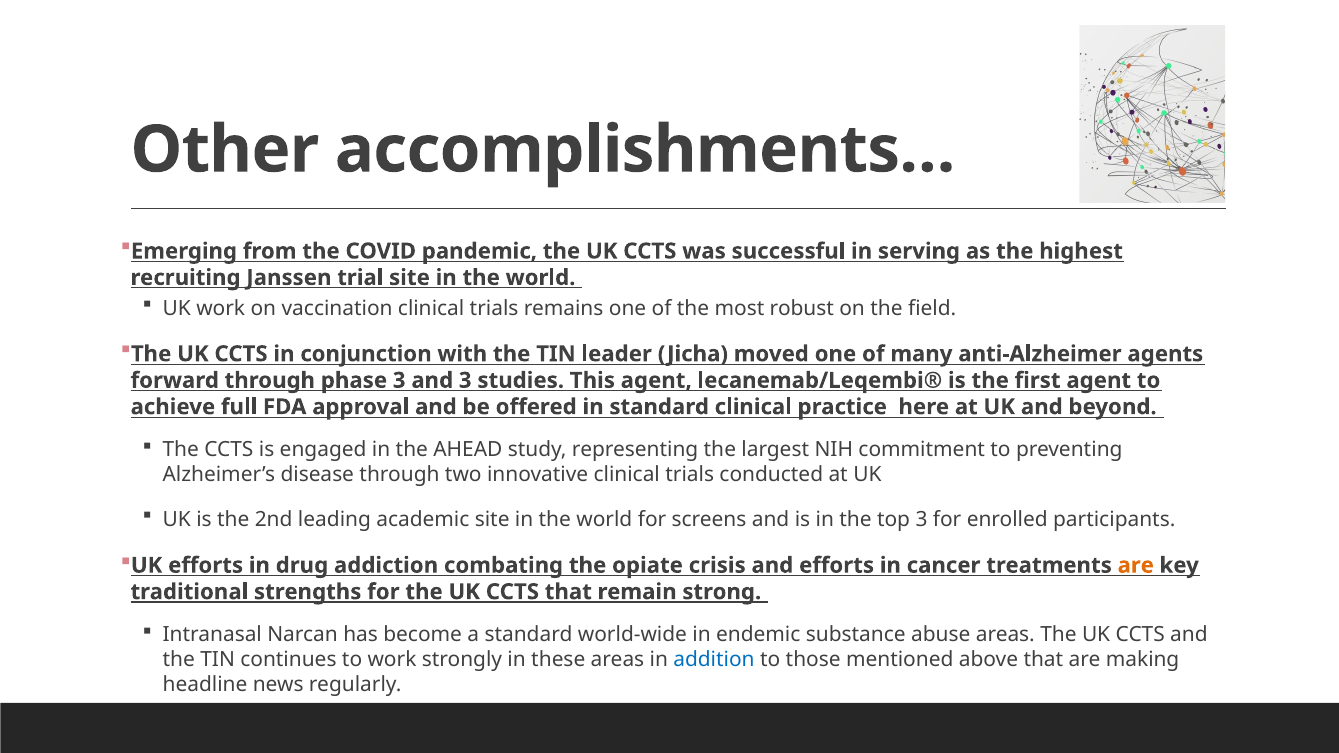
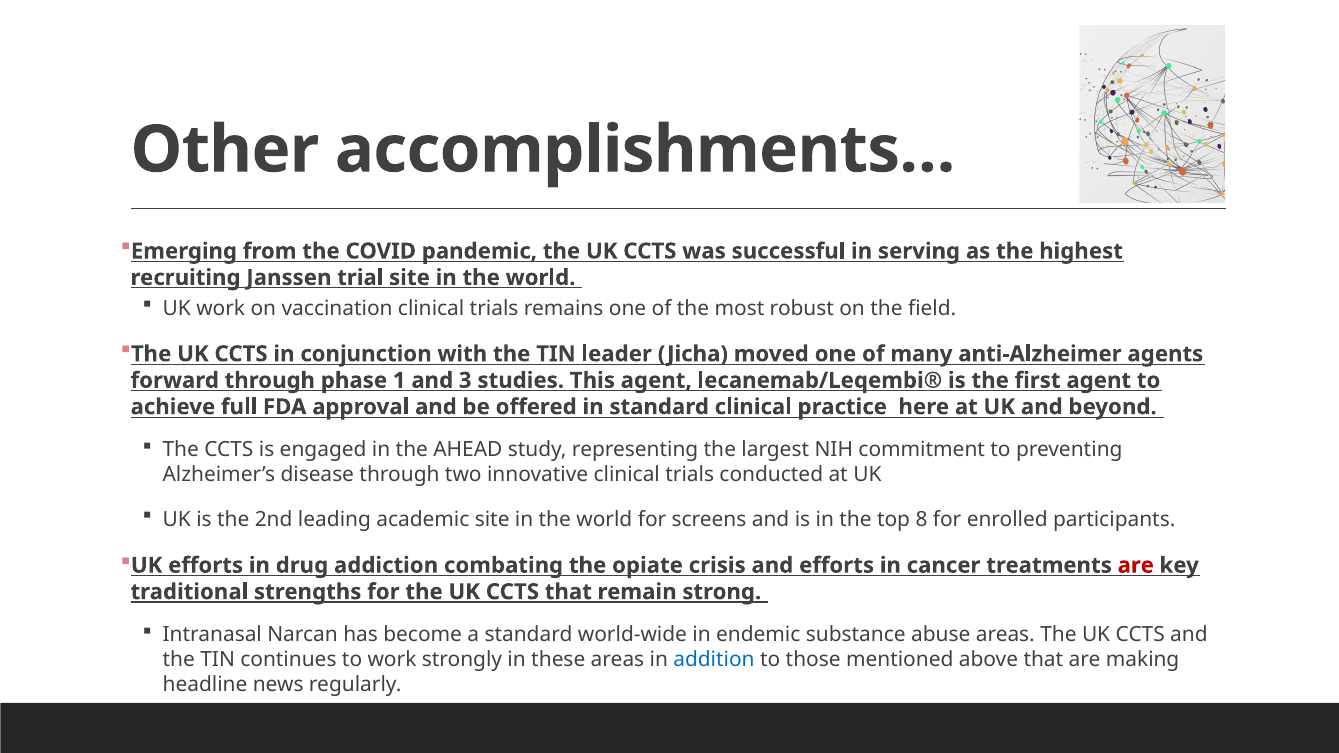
phase 3: 3 -> 1
top 3: 3 -> 8
are at (1136, 565) colour: orange -> red
